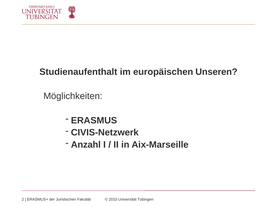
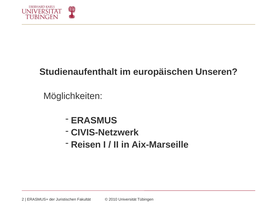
Anzahl: Anzahl -> Reisen
